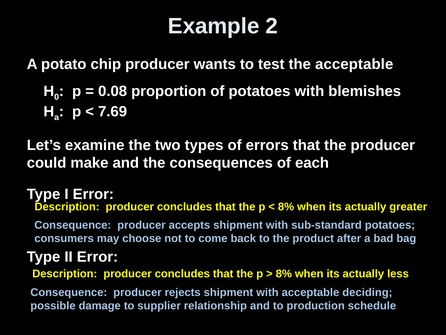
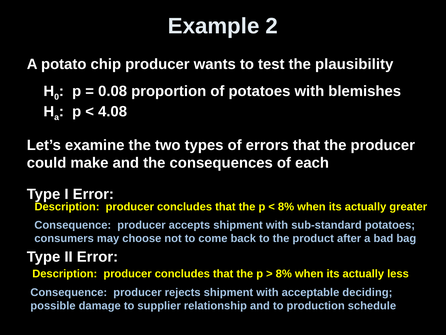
the acceptable: acceptable -> plausibility
7.69: 7.69 -> 4.08
